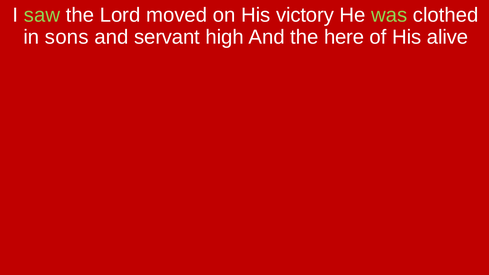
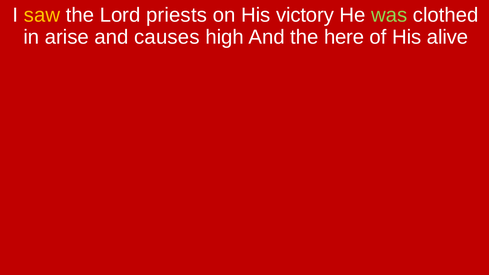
saw colour: light green -> yellow
moved: moved -> priests
sons: sons -> arise
servant: servant -> causes
